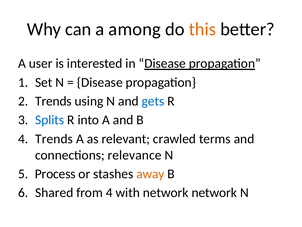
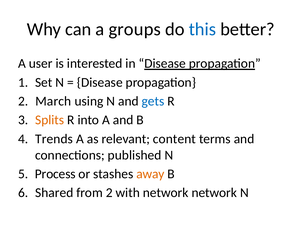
among: among -> groups
this colour: orange -> blue
Trends at (53, 101): Trends -> March
Splits colour: blue -> orange
crawled: crawled -> content
relevance: relevance -> published
from 4: 4 -> 2
